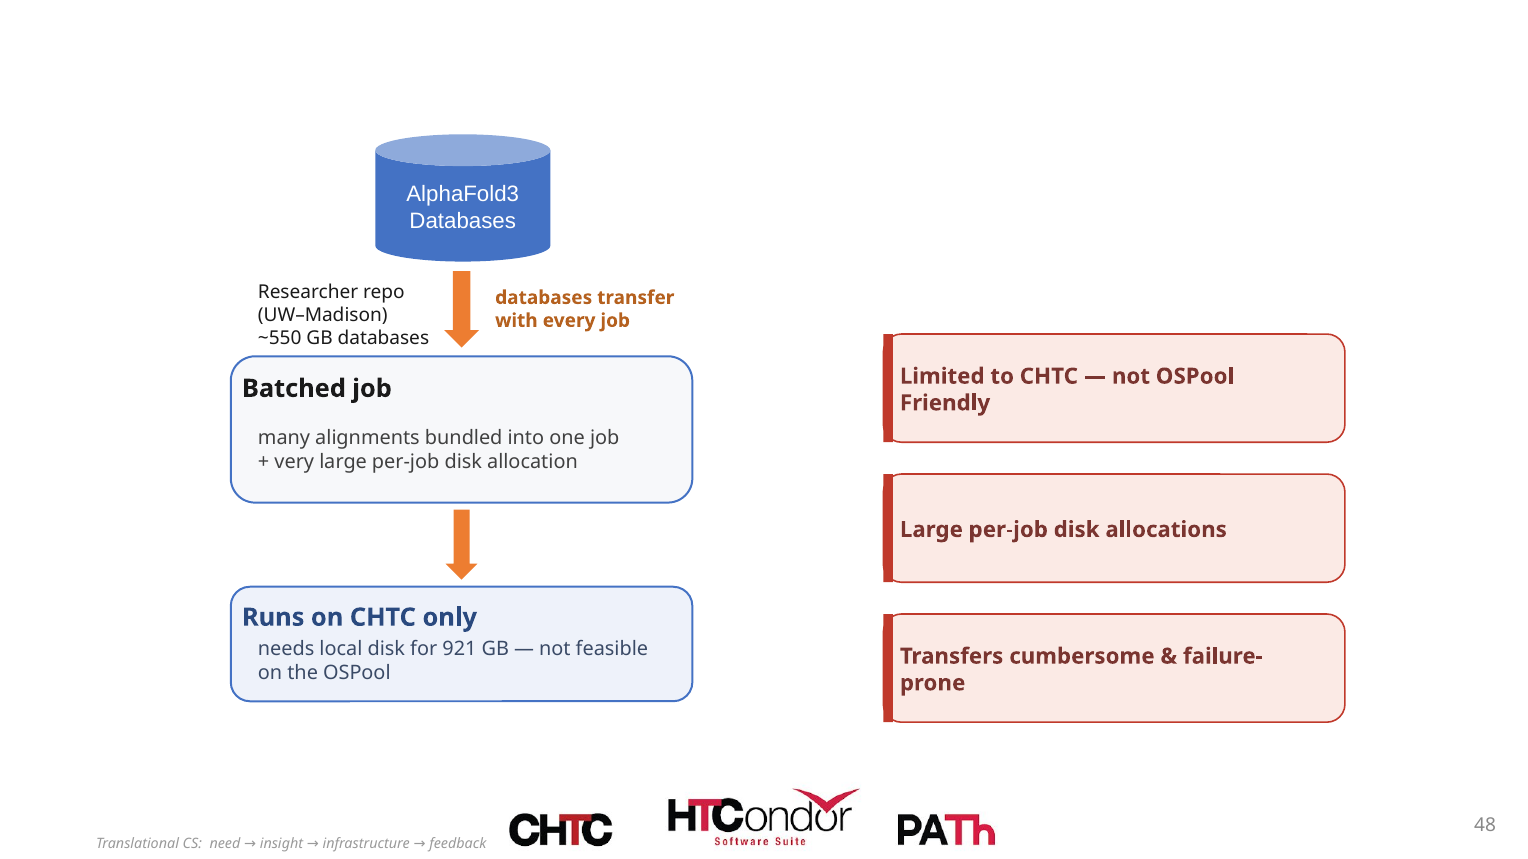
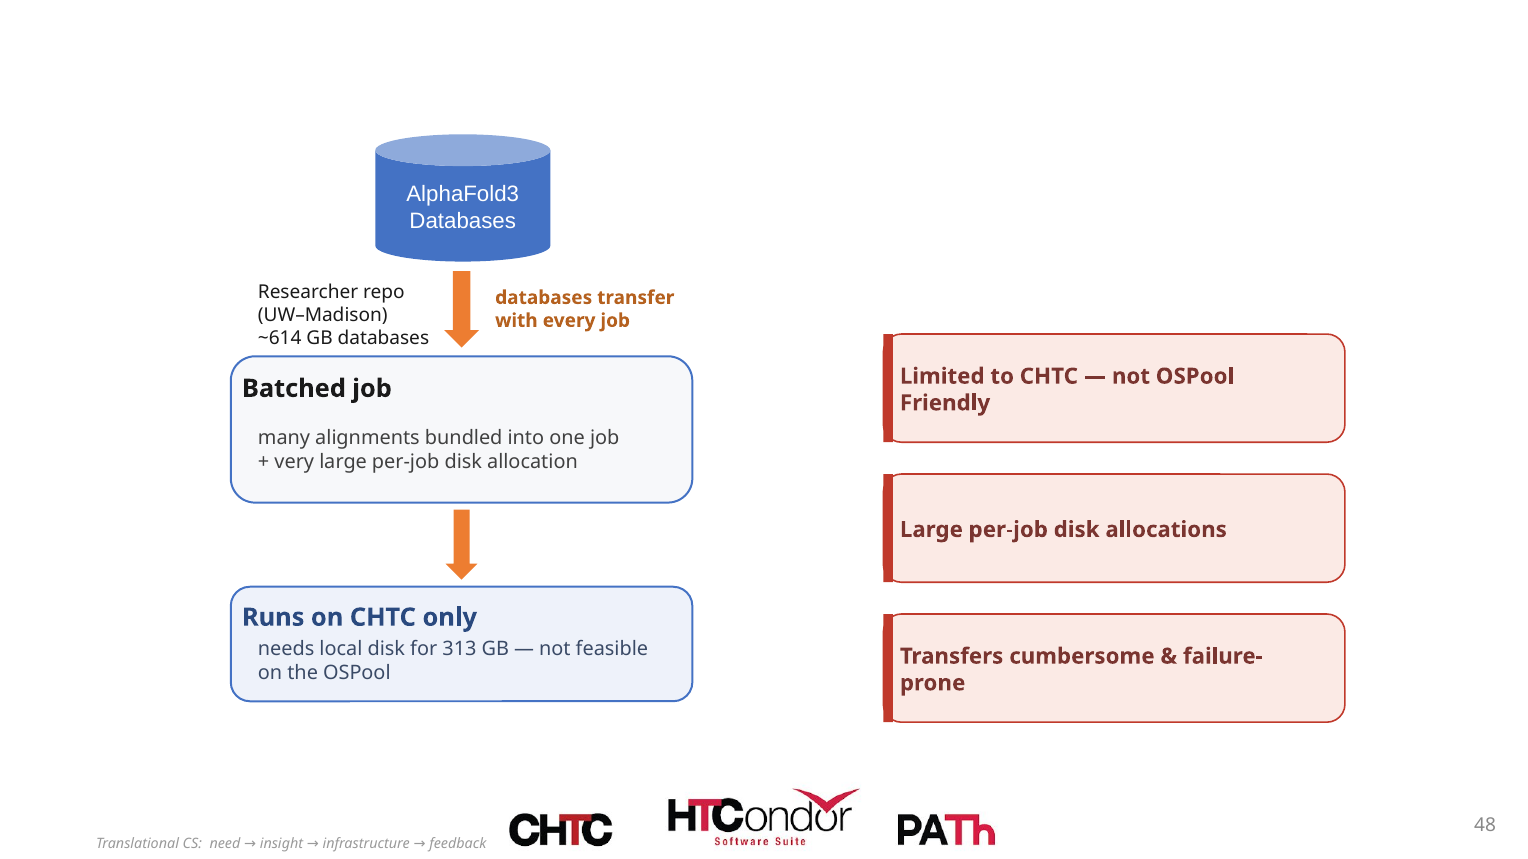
~550: ~550 -> ~614
921: 921 -> 313
